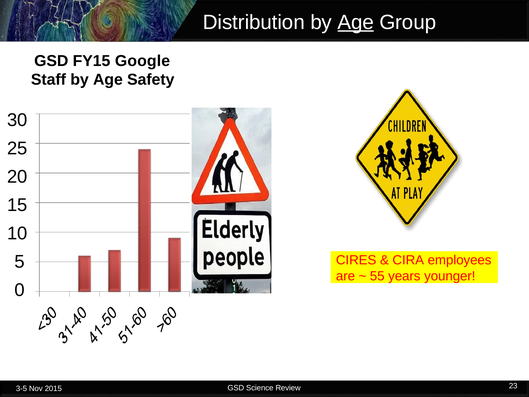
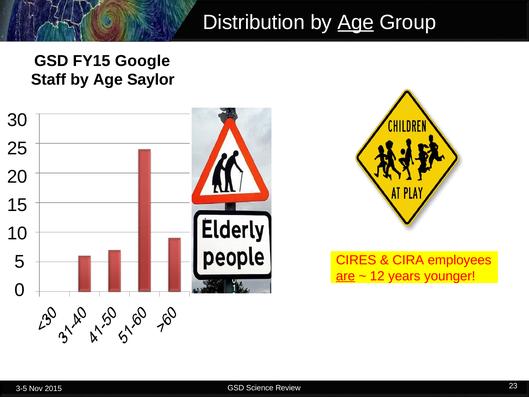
Safety: Safety -> Saylor
are underline: none -> present
55: 55 -> 12
